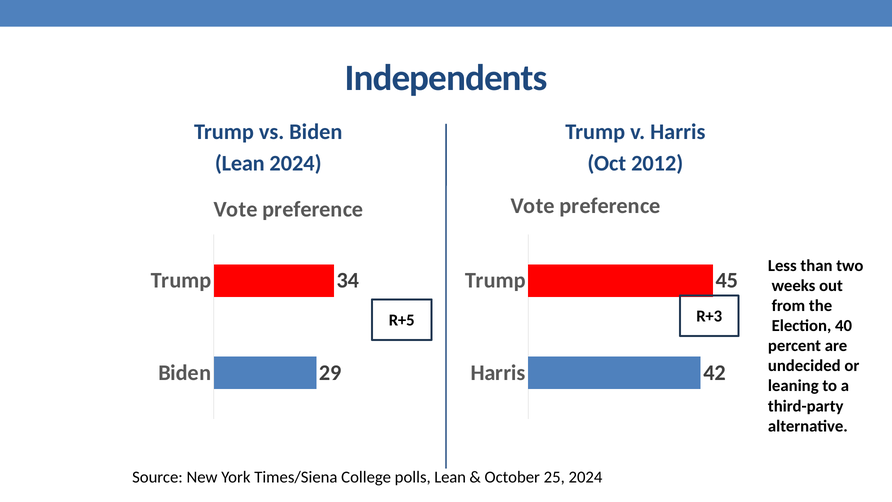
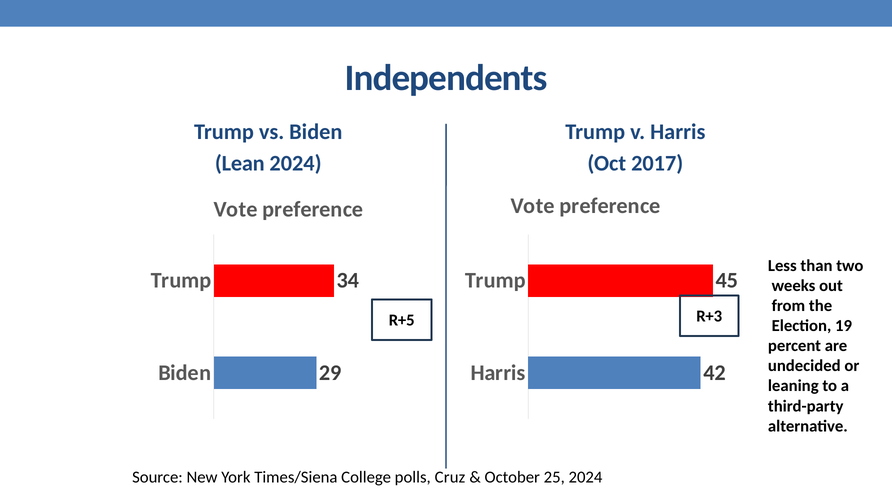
2012: 2012 -> 2017
40: 40 -> 19
polls Lean: Lean -> Cruz
